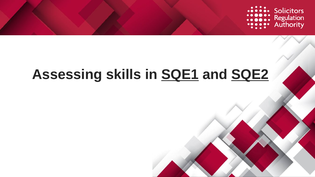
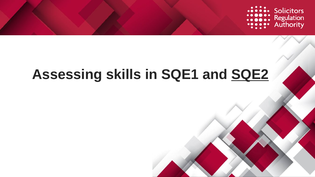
SQE1 underline: present -> none
